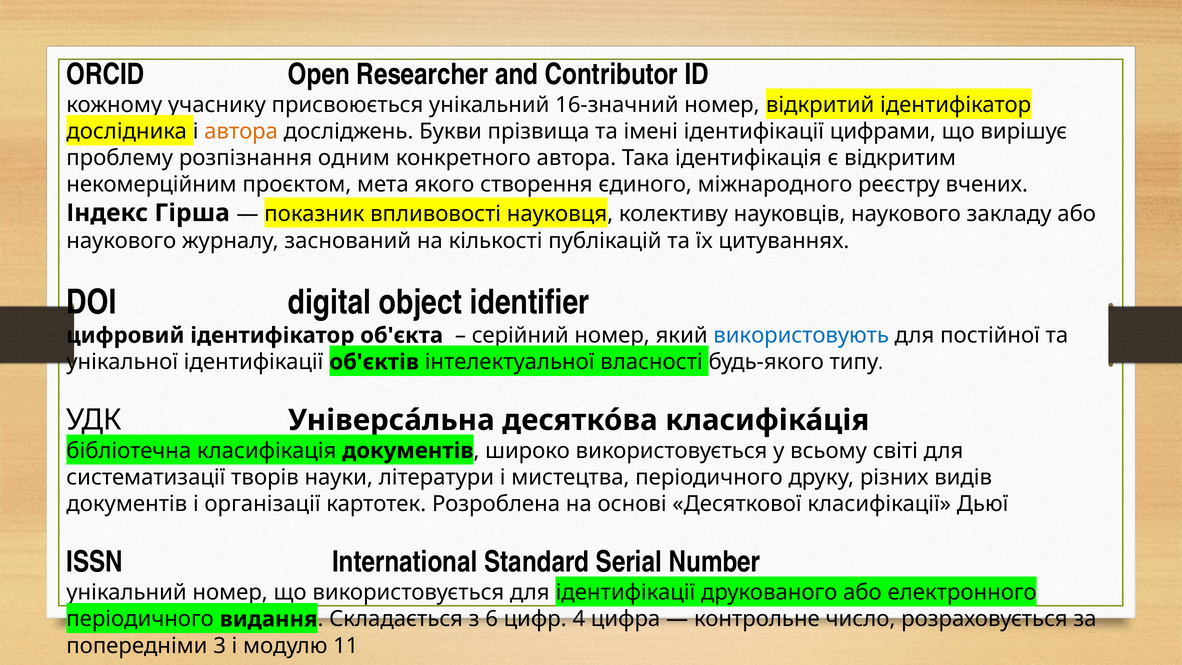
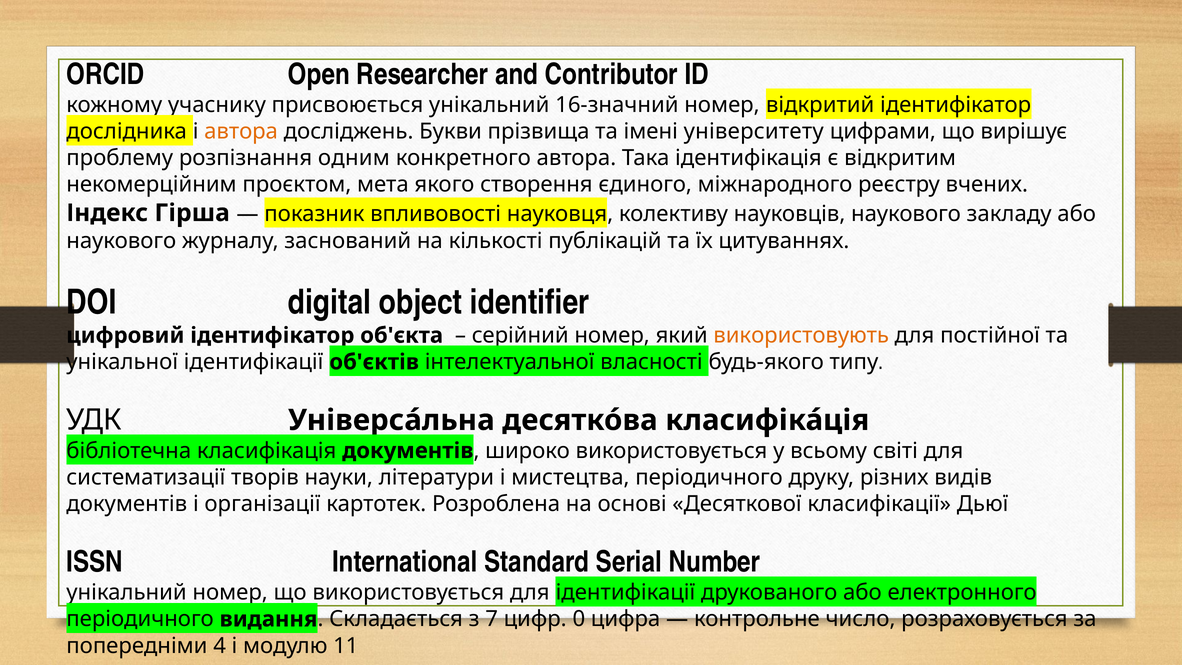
імені ідентифікації: ідентифікації -> університету
використовують colour: blue -> orange
6: 6 -> 7
4: 4 -> 0
3: 3 -> 4
